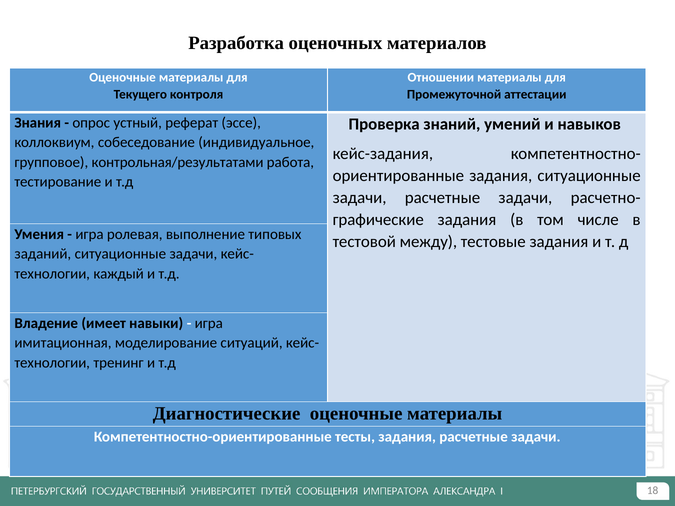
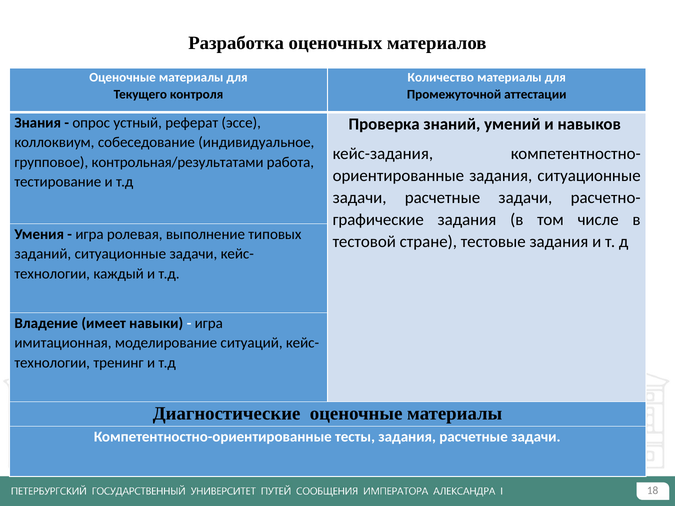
Отношении: Отношении -> Количество
между: между -> стране
